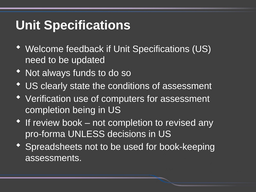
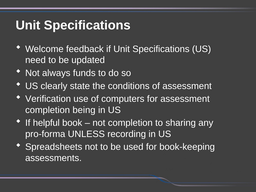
review: review -> helpful
revised: revised -> sharing
decisions: decisions -> recording
